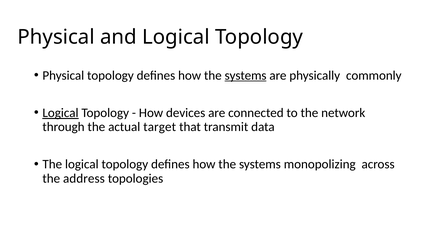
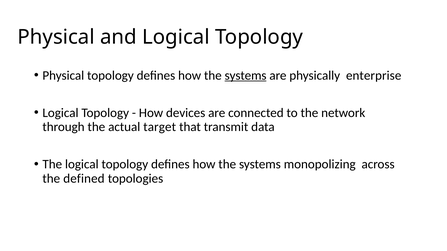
commonly: commonly -> enterprise
Logical at (60, 113) underline: present -> none
address: address -> defined
